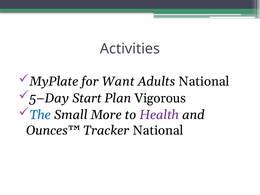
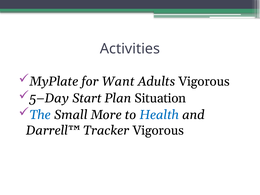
Adults National: National -> Vigorous
Vigorous: Vigorous -> Situation
Health colour: purple -> blue
Ounces™: Ounces™ -> Darrell™
Tracker National: National -> Vigorous
